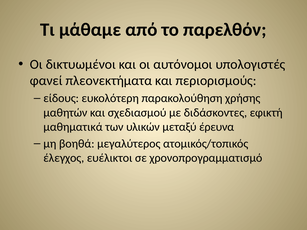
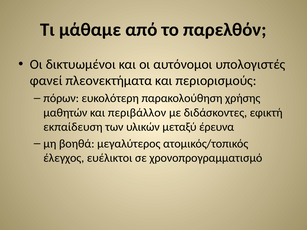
είδους: είδους -> πόρων
σχεδιασμού: σχεδιασμού -> περιβάλλον
μαθηματικά: μαθηματικά -> εκπαίδευση
